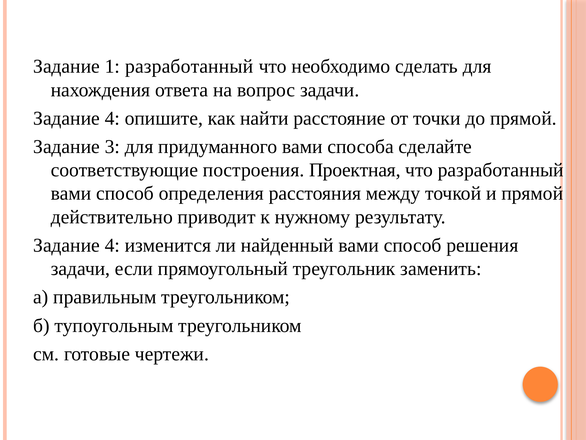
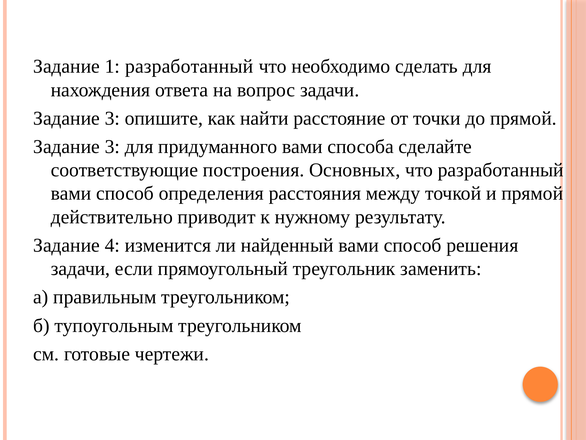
4 at (112, 118): 4 -> 3
Проектная: Проектная -> Основных
